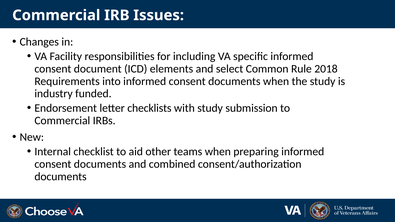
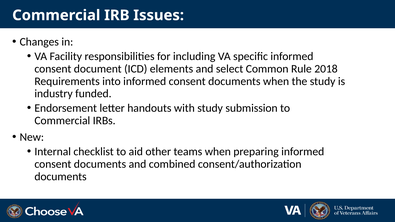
checklists: checklists -> handouts
